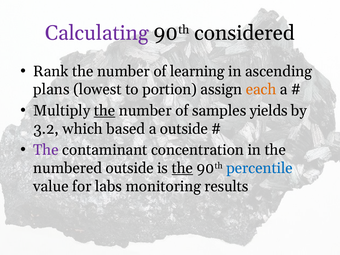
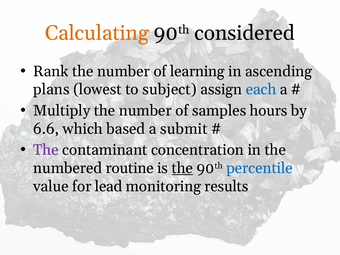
Calculating colour: purple -> orange
portion: portion -> subject
each colour: orange -> blue
the at (105, 111) underline: present -> none
yields: yields -> hours
3.2: 3.2 -> 6.6
a outside: outside -> submit
numbered outside: outside -> routine
labs: labs -> lead
